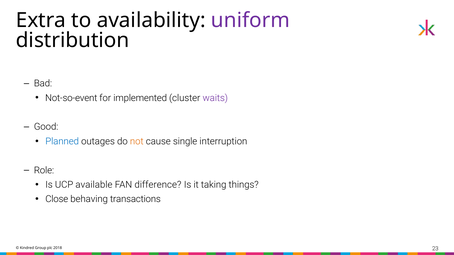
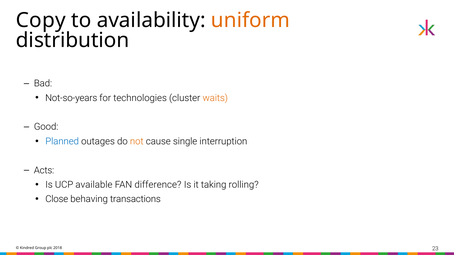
Extra: Extra -> Copy
uniform colour: purple -> orange
Not-so-event: Not-so-event -> Not-so-years
implemented: implemented -> technologies
waits colour: purple -> orange
Role: Role -> Acts
things: things -> rolling
